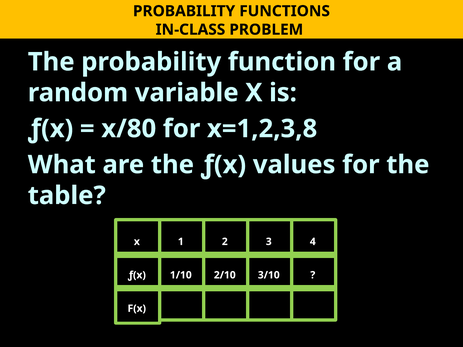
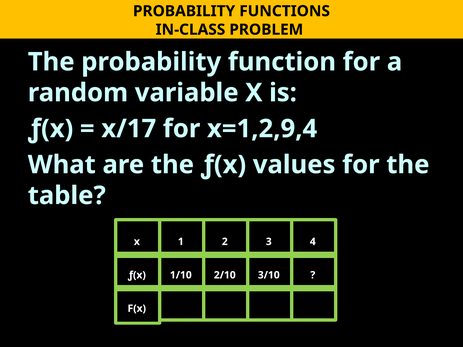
x/80: x/80 -> x/17
x=1,2,3,8: x=1,2,3,8 -> x=1,2,9,4
